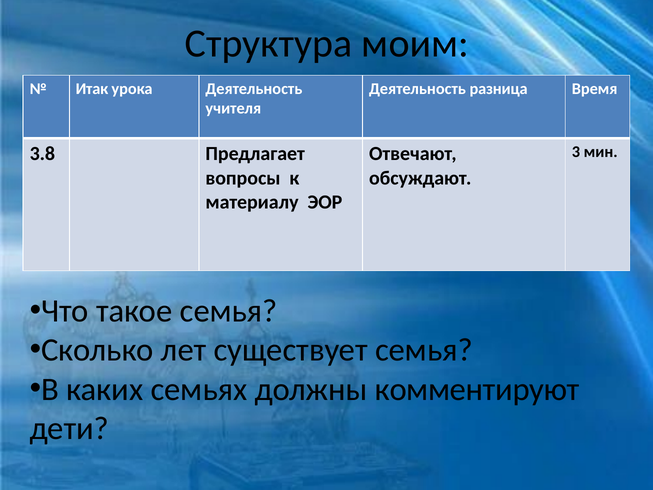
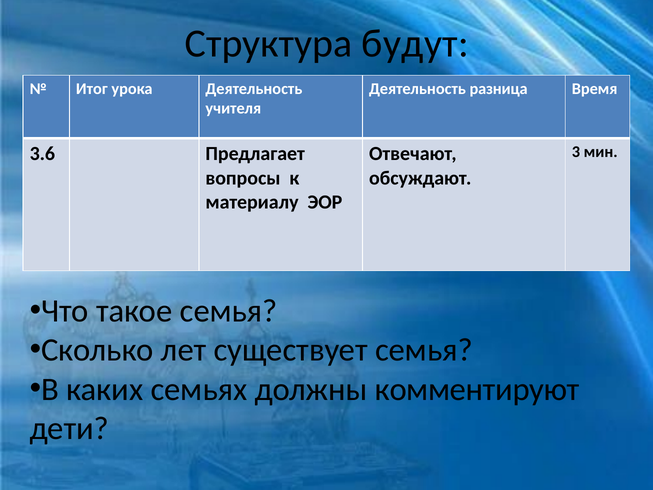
моим: моим -> будут
Итак: Итак -> Итог
3.8: 3.8 -> 3.6
